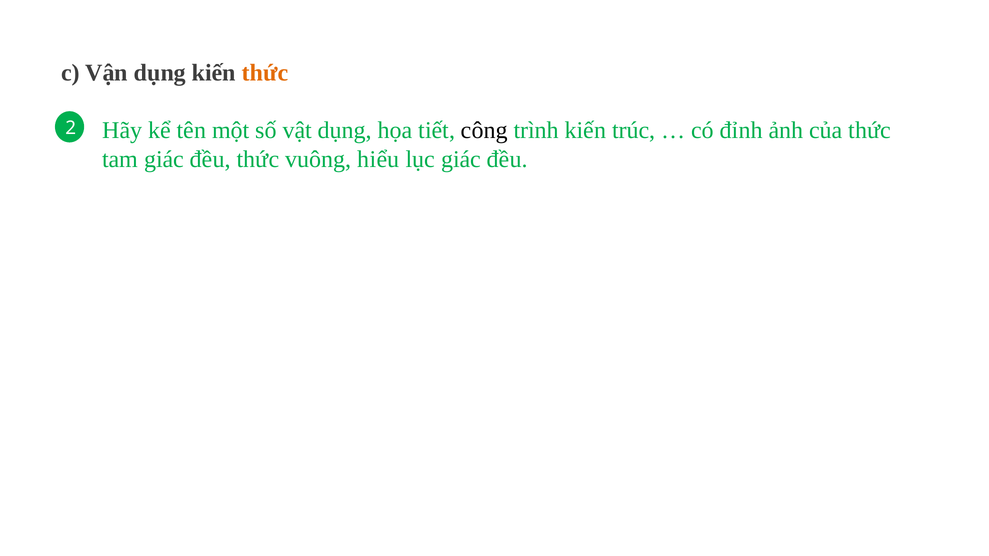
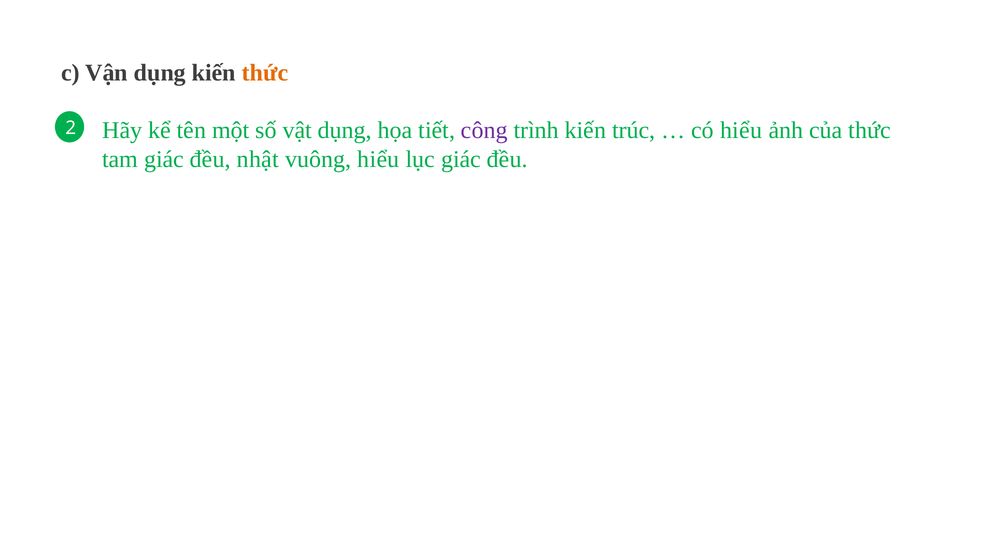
công colour: black -> purple
có đỉnh: đỉnh -> hiểu
đều thức: thức -> nhật
